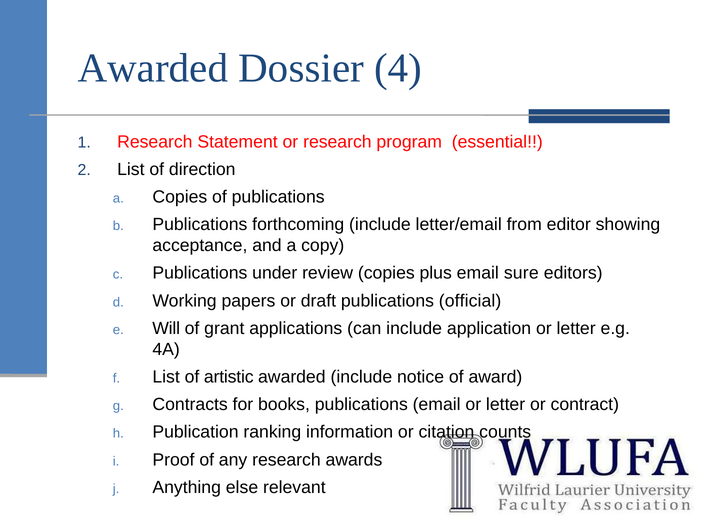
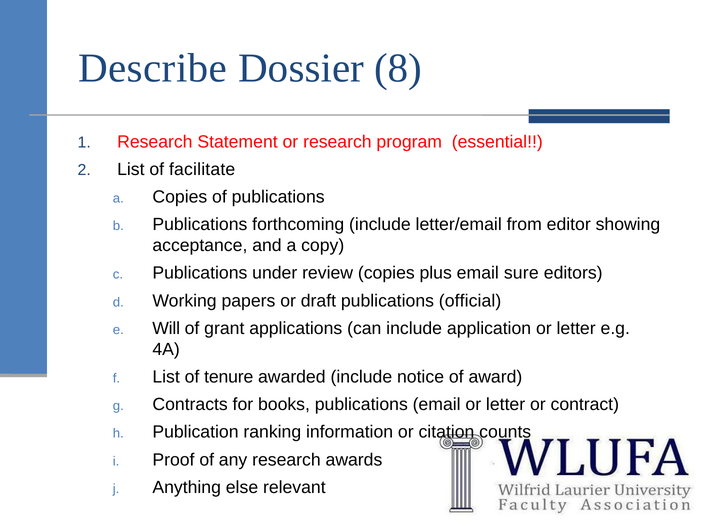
Awarded at (153, 68): Awarded -> Describe
4: 4 -> 8
direction: direction -> facilitate
artistic: artistic -> tenure
